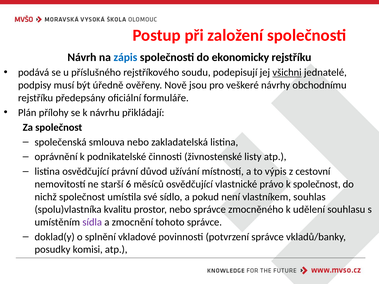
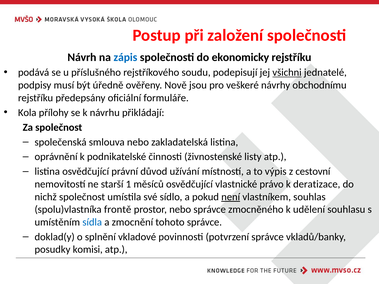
Plán: Plán -> Kola
6: 6 -> 1
k společnost: společnost -> deratizace
není underline: none -> present
kvalitu: kvalitu -> frontě
sídla colour: purple -> blue
